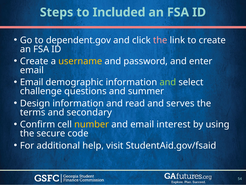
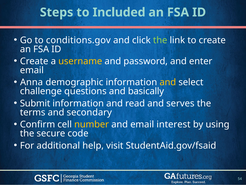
dependent.gov: dependent.gov -> conditions.gov
the at (160, 40) colour: pink -> light green
Email at (32, 82): Email -> Anna
and at (168, 82) colour: light green -> yellow
summer: summer -> basically
Design: Design -> Submit
